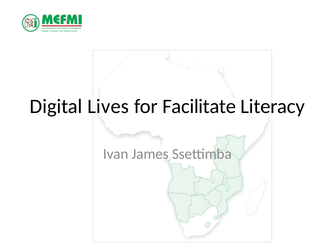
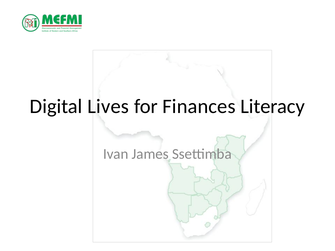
Facilitate: Facilitate -> Finances
